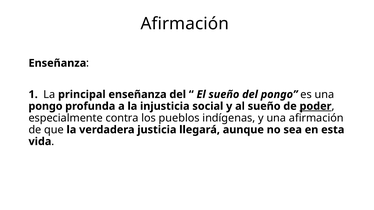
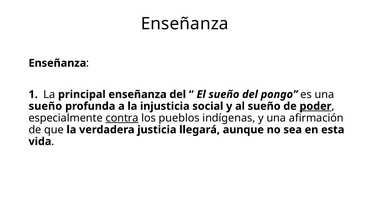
Afirmación at (185, 24): Afirmación -> Enseñanza
pongo at (46, 106): pongo -> sueño
contra underline: none -> present
